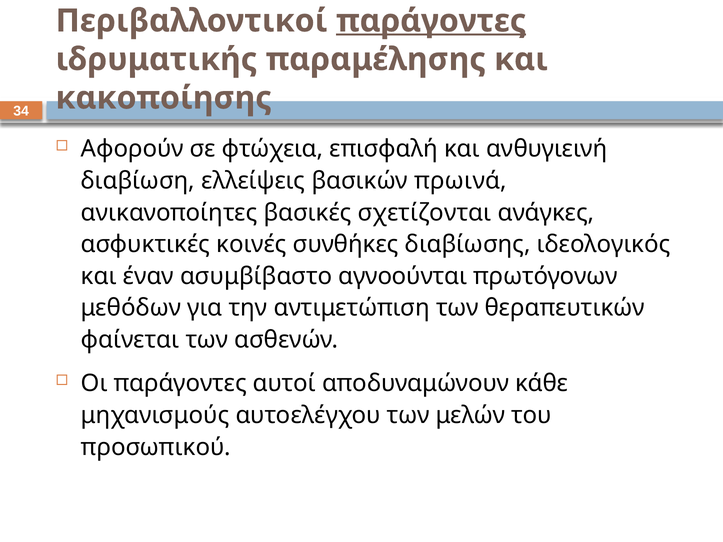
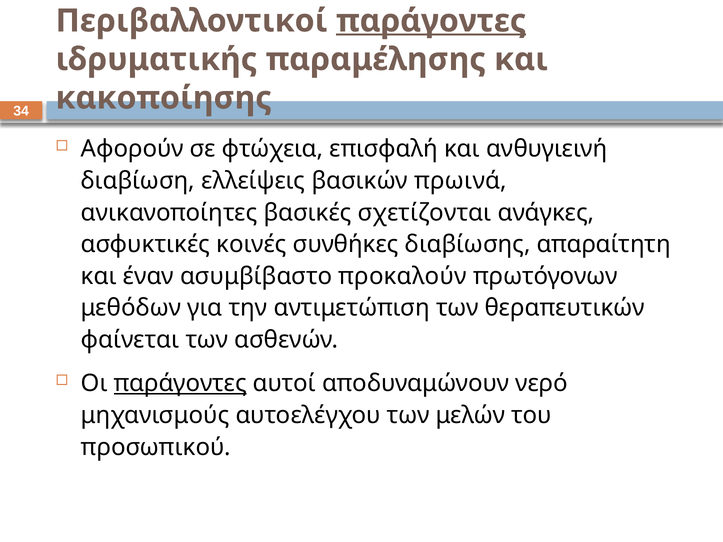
ιδεολογικός: ιδεολογικός -> απαραίτητη
αγνοούνται: αγνοούνται -> προκαλούν
παράγοντες at (180, 384) underline: none -> present
κάθε: κάθε -> νερό
